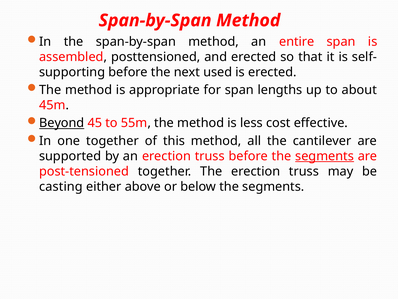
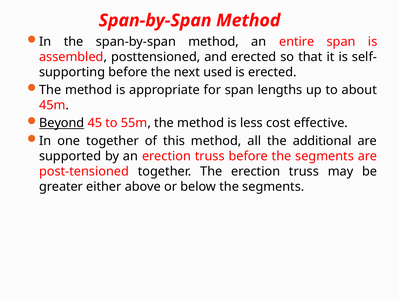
cantilever: cantilever -> additional
segments at (325, 156) underline: present -> none
casting: casting -> greater
